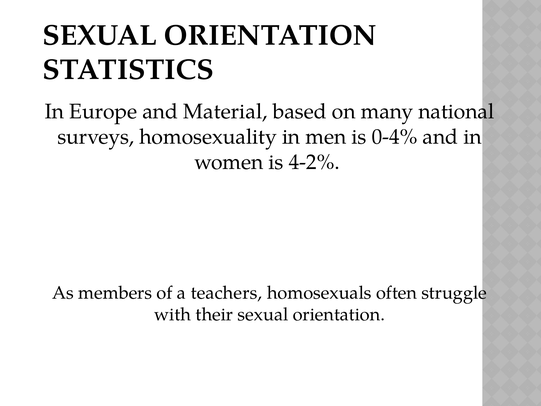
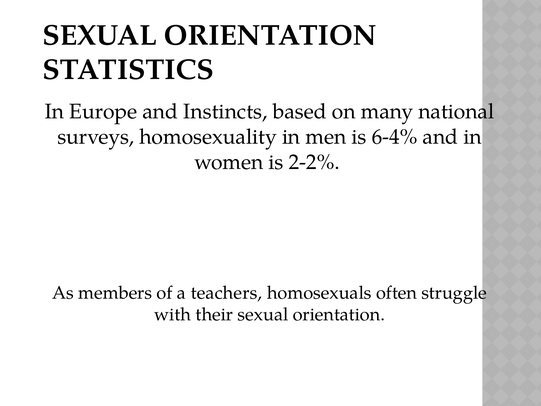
Material: Material -> Instincts
0-4%: 0-4% -> 6-4%
4-2%: 4-2% -> 2-2%
